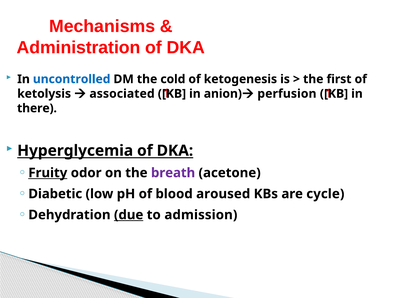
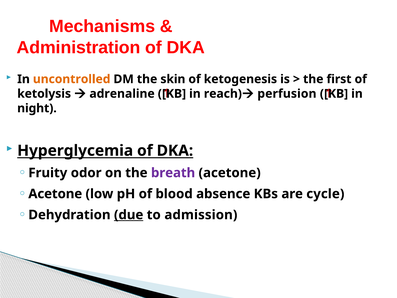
uncontrolled colour: blue -> orange
cold: cold -> skin
associated: associated -> adrenaline
anion: anion -> reach
there: there -> night
Fruity underline: present -> none
Diabetic at (55, 194): Diabetic -> Acetone
aroused: aroused -> absence
